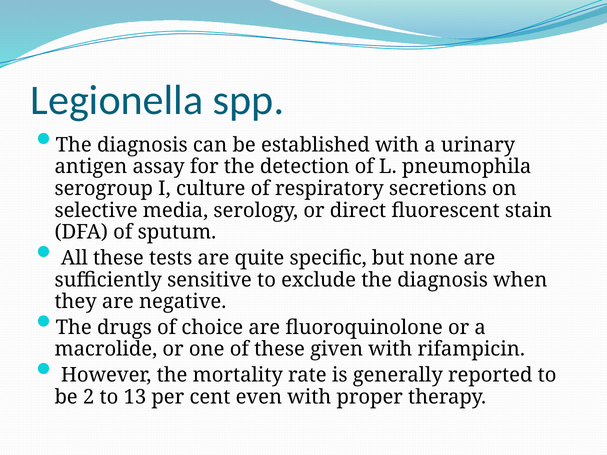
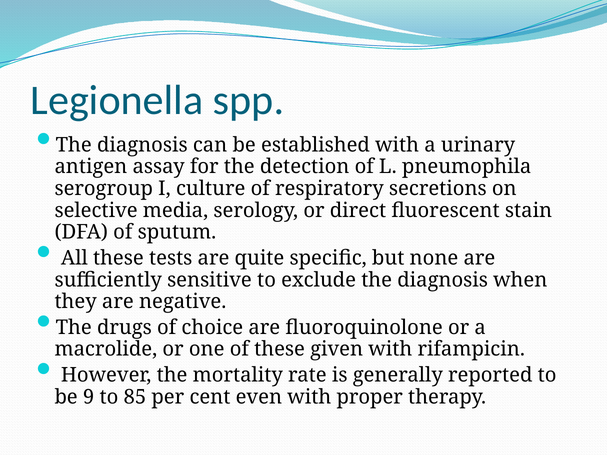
2: 2 -> 9
13: 13 -> 85
